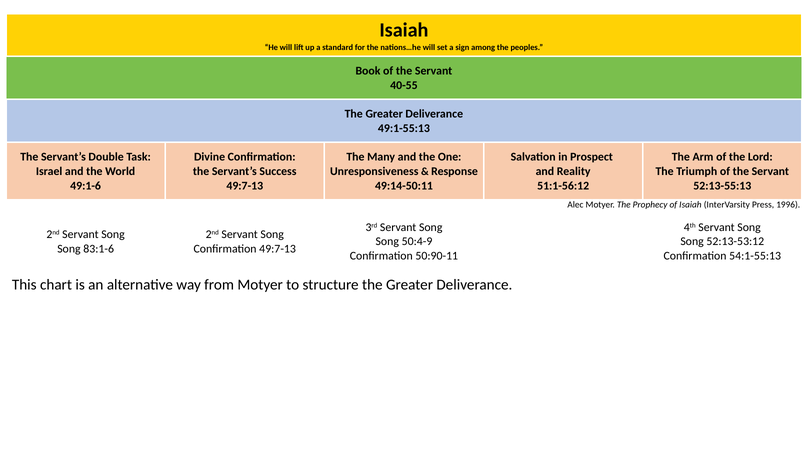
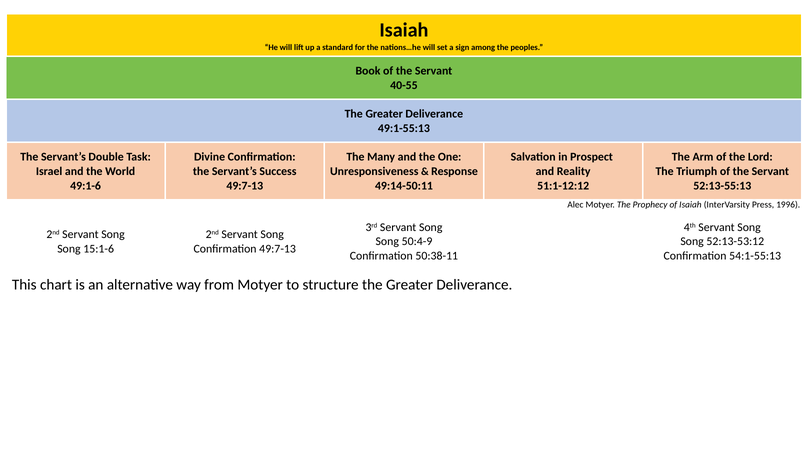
51:1-56:12: 51:1-56:12 -> 51:1-12:12
83:1-6: 83:1-6 -> 15:1-6
50:90-11: 50:90-11 -> 50:38-11
